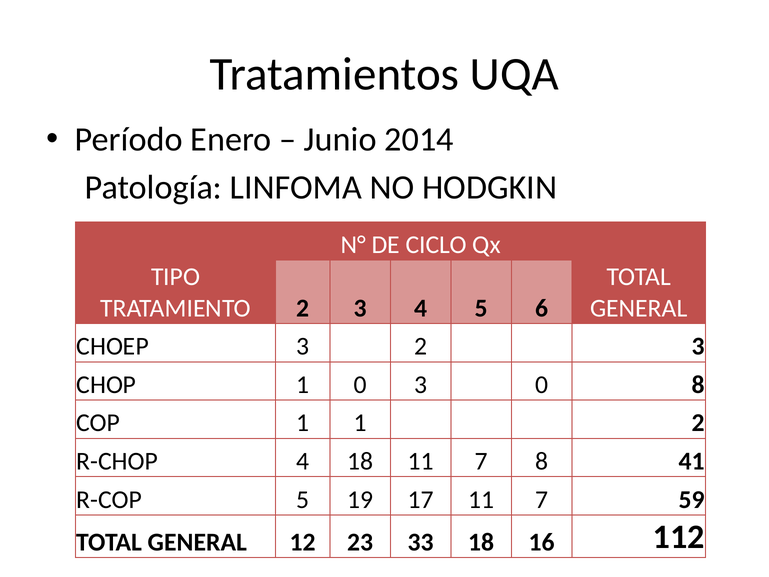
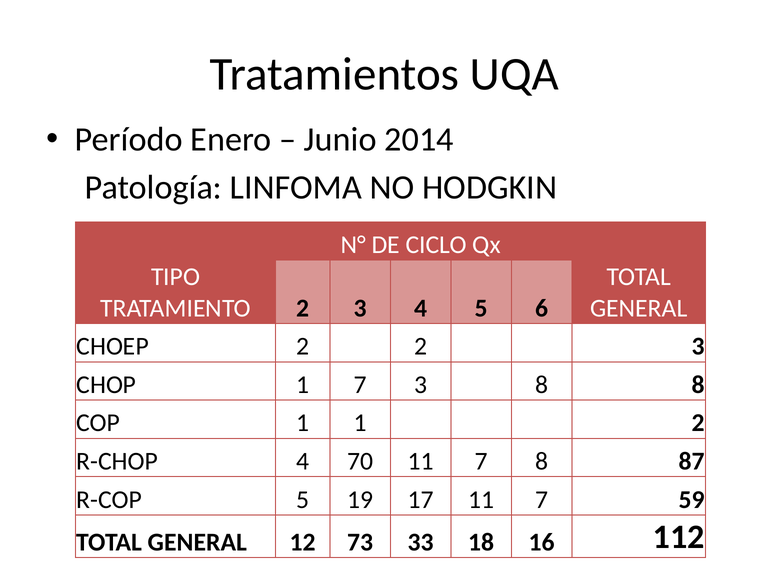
CHOEP 3: 3 -> 2
1 0: 0 -> 7
3 0: 0 -> 8
4 18: 18 -> 70
41: 41 -> 87
23: 23 -> 73
